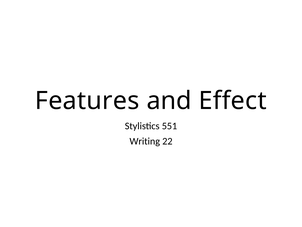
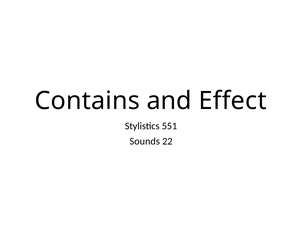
Features: Features -> Contains
Writing: Writing -> Sounds
